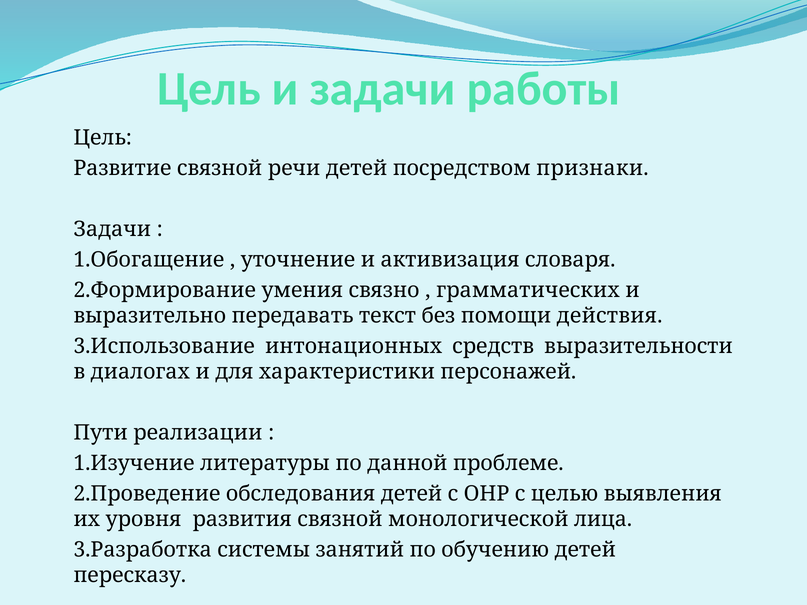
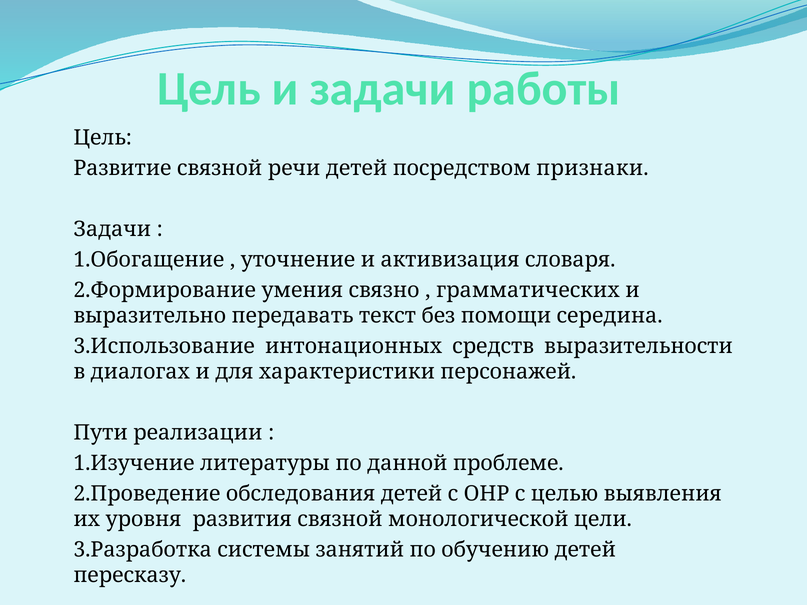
действия: действия -> середина
лица: лица -> цели
